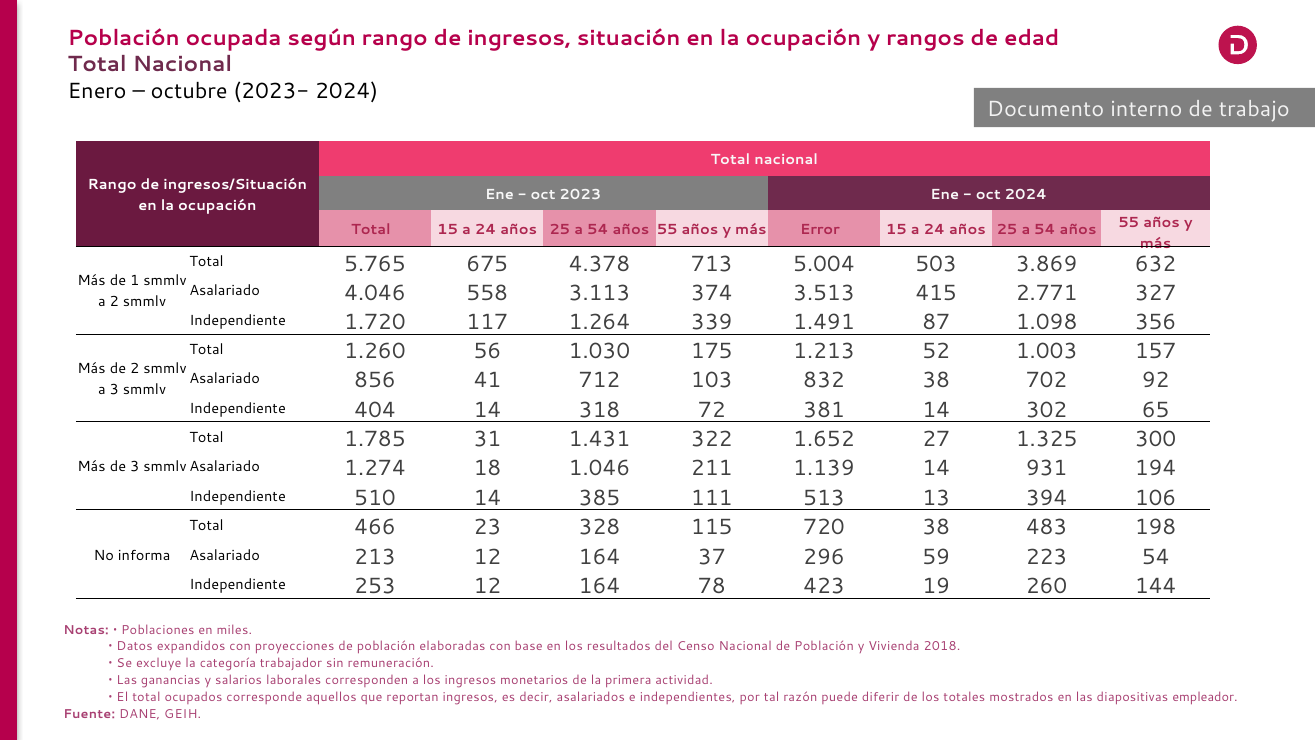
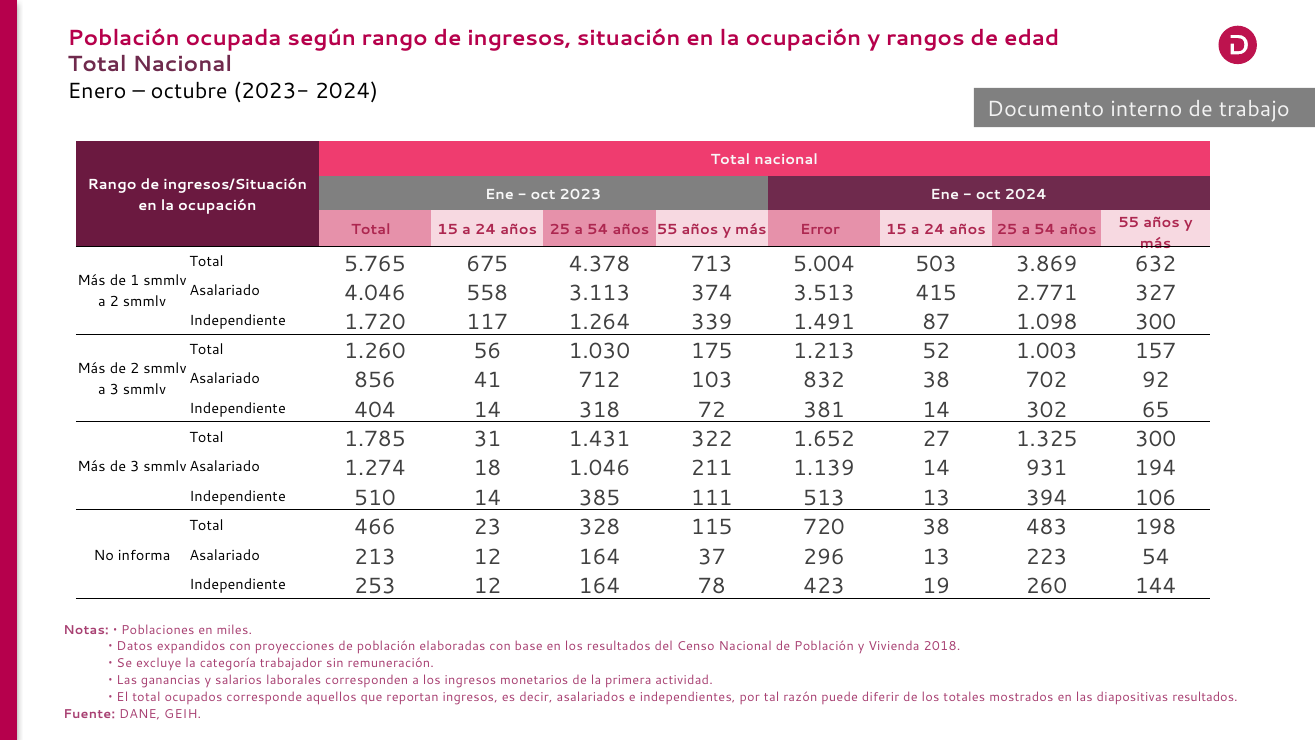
1.098 356: 356 -> 300
296 59: 59 -> 13
diapositivas empleador: empleador -> resultados
